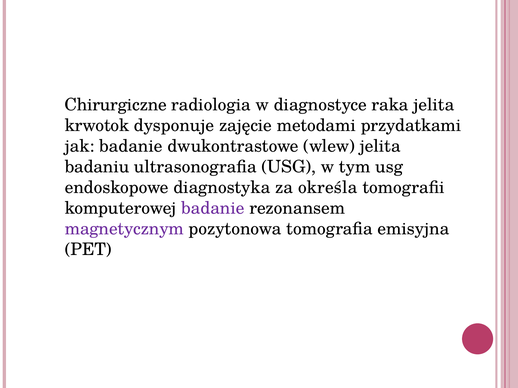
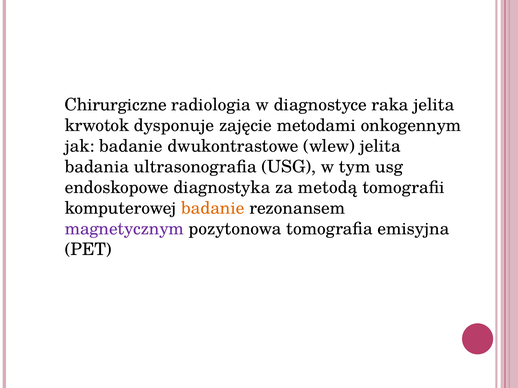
przydatkami: przydatkami -> onkogennym
badaniu: badaniu -> badania
określa: określa -> metodą
badanie at (213, 208) colour: purple -> orange
